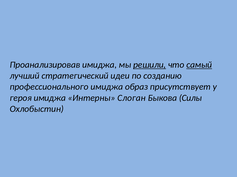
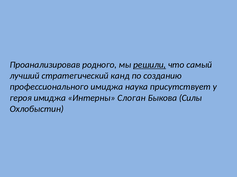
Проанализировав имиджа: имиджа -> родного
самый underline: present -> none
идеи: идеи -> канд
образ: образ -> наука
